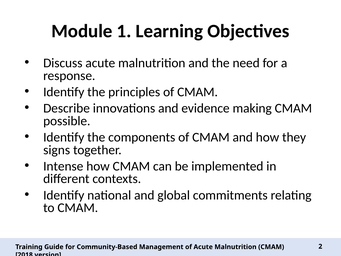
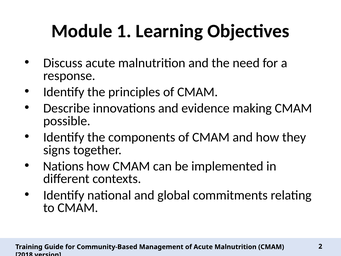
Intense: Intense -> Nations
